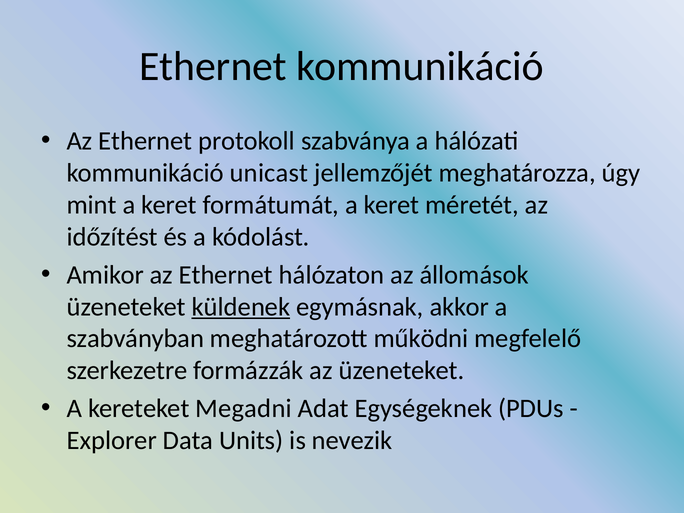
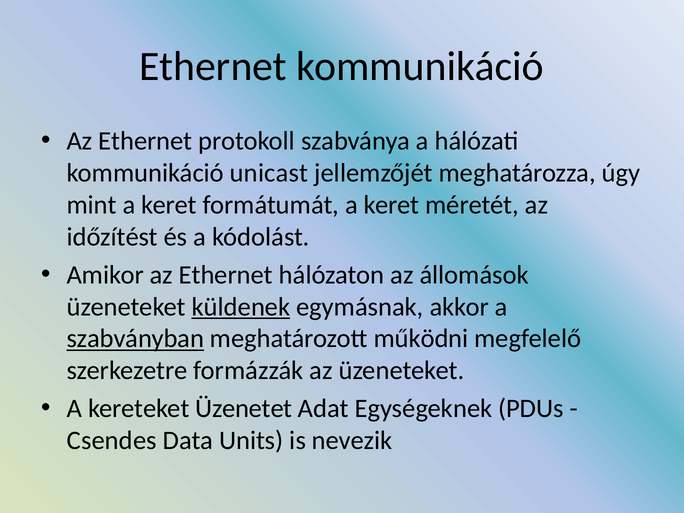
szabványban underline: none -> present
Megadni: Megadni -> Üzenetet
Explorer: Explorer -> Csendes
